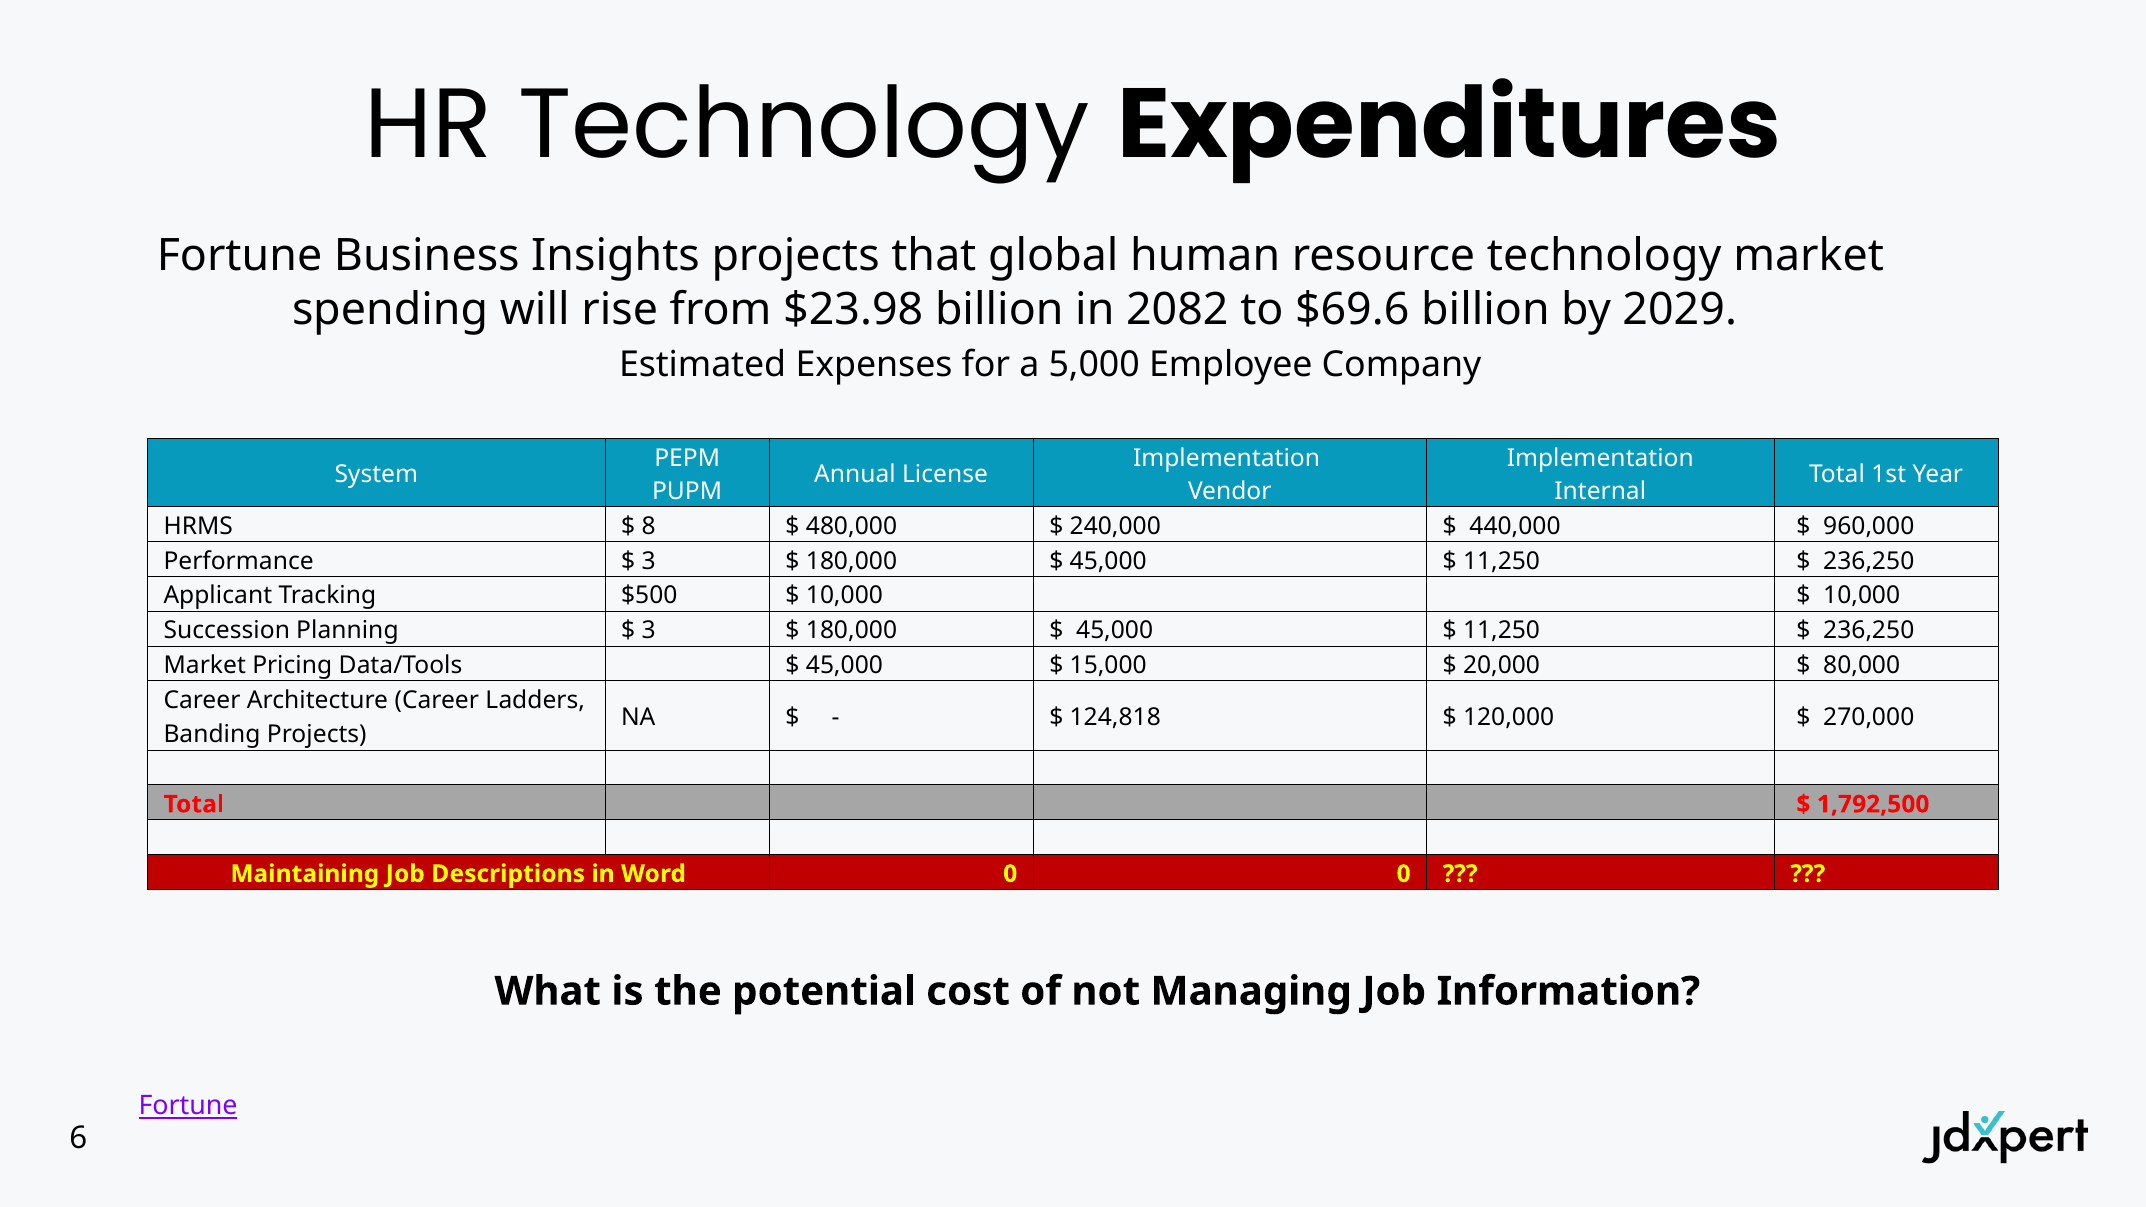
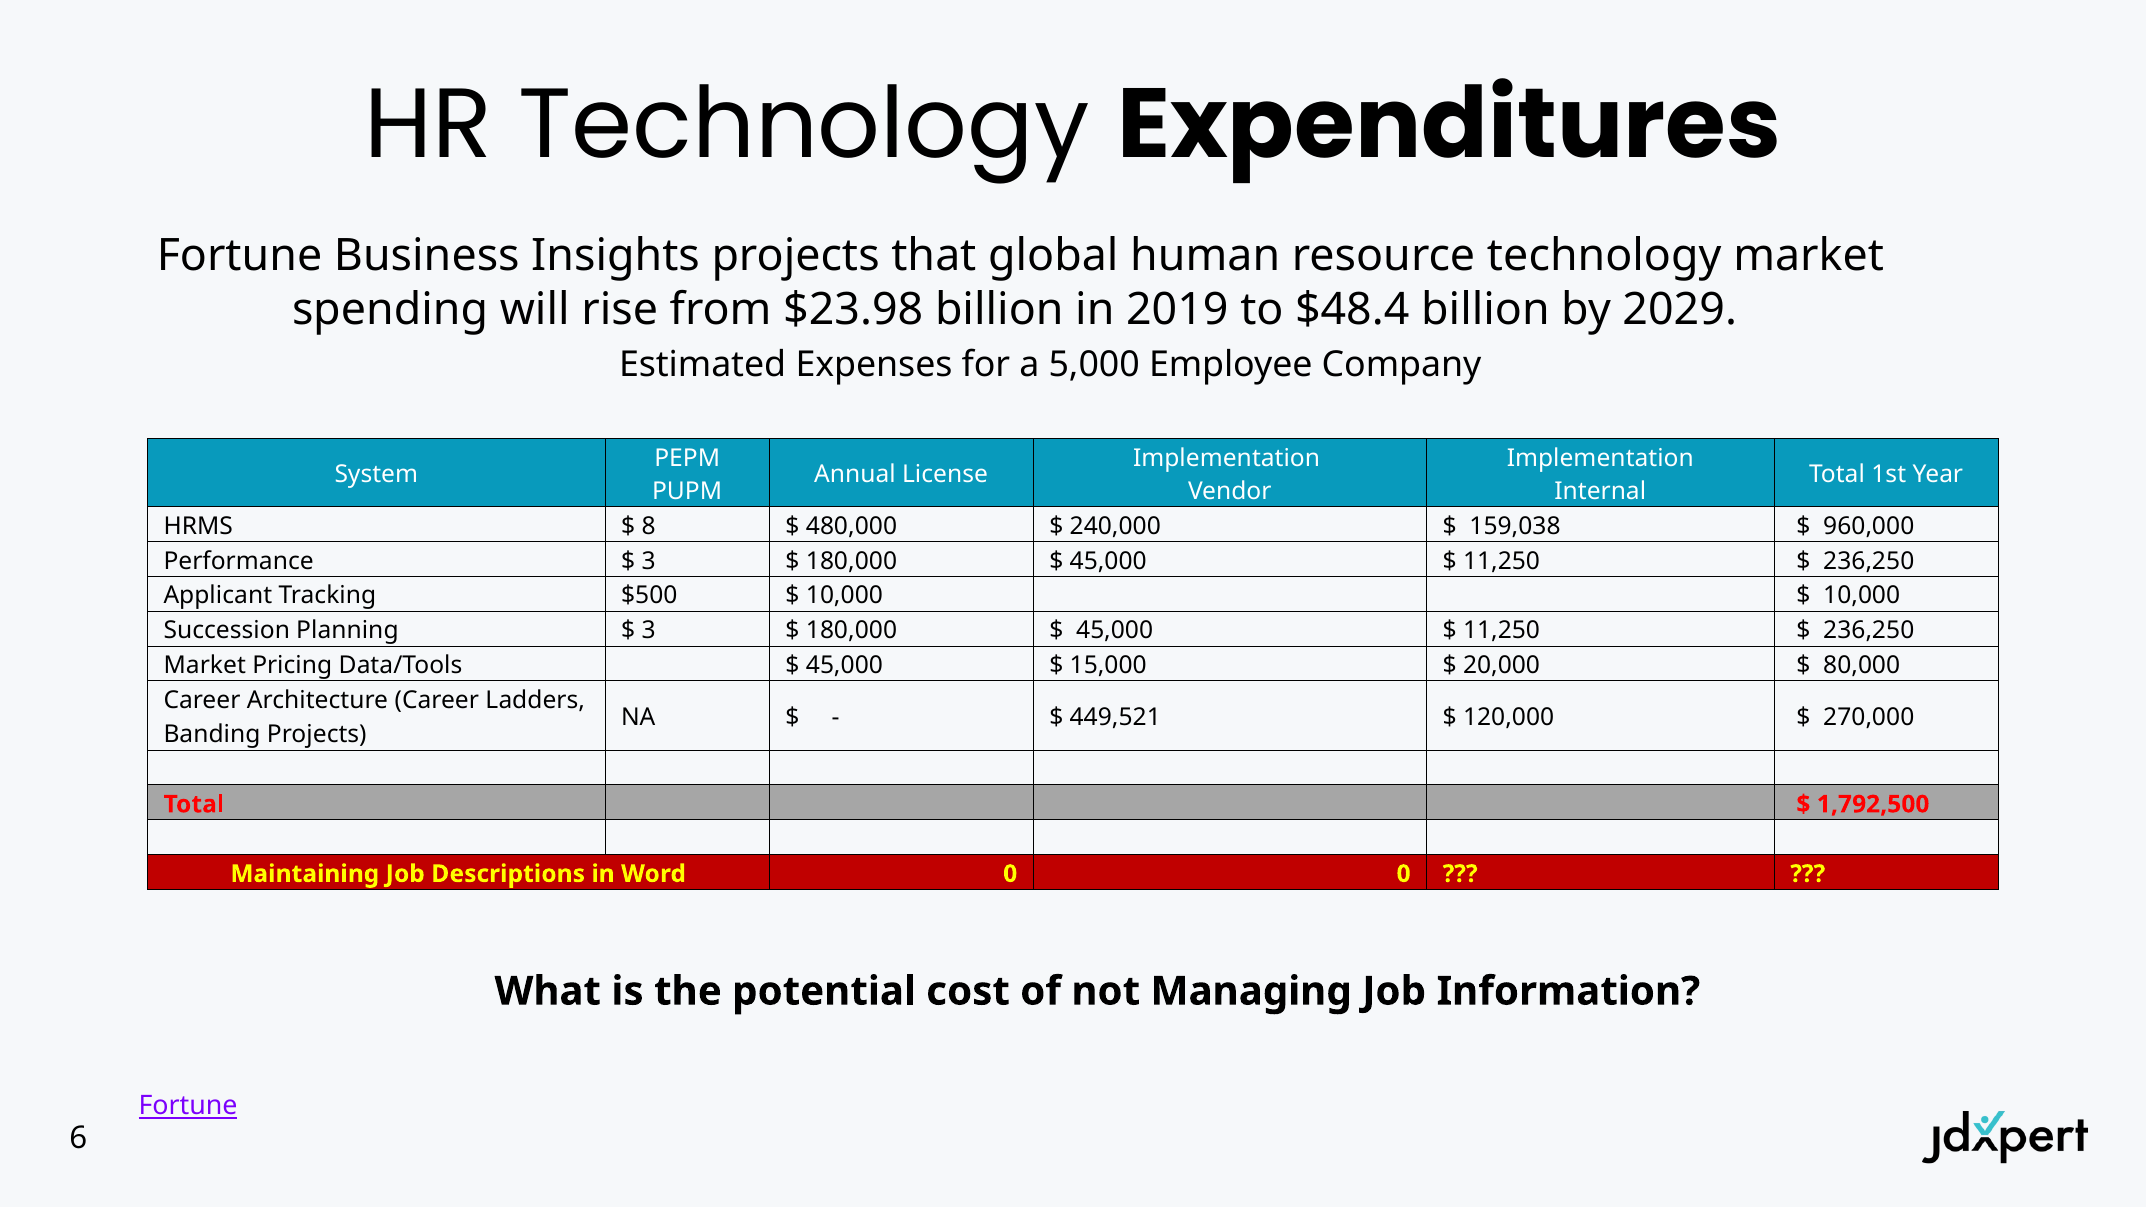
2082: 2082 -> 2019
$69.6: $69.6 -> $48.4
440,000: 440,000 -> 159,038
124,818: 124,818 -> 449,521
